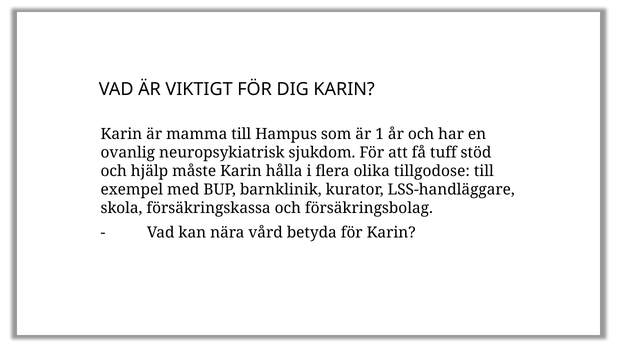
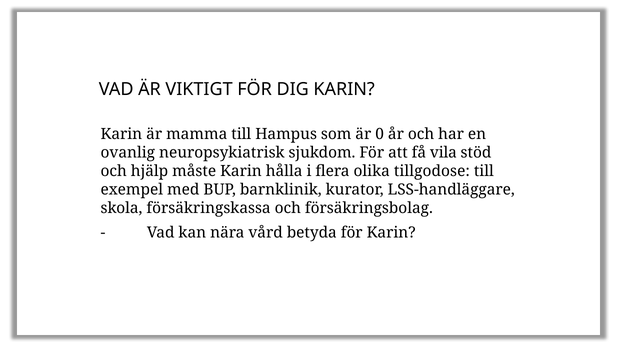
1: 1 -> 0
tuff: tuff -> vila
